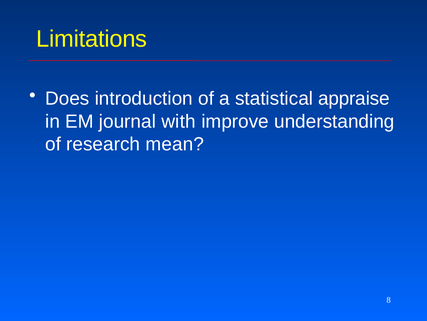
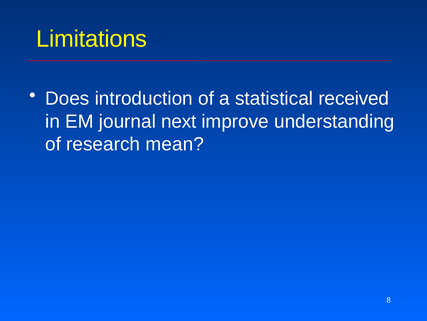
appraise: appraise -> received
with: with -> next
